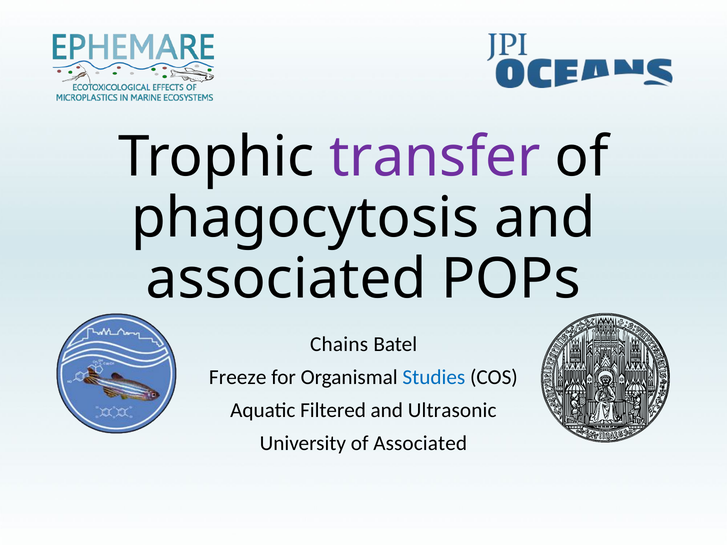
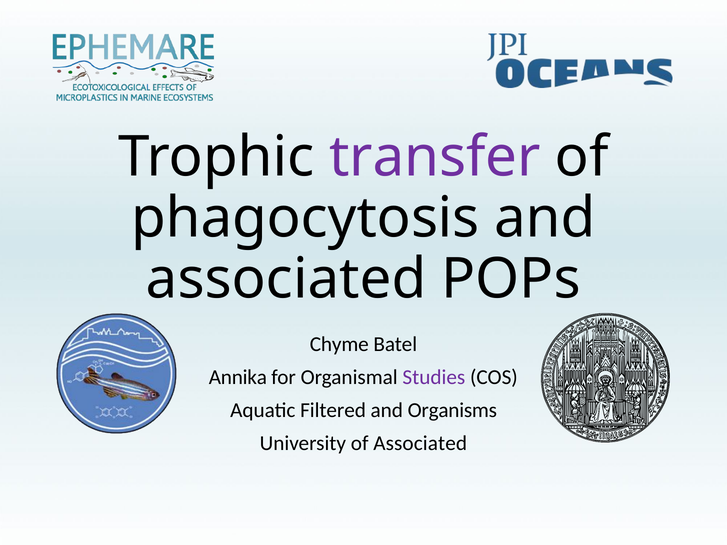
Chains: Chains -> Chyme
Freeze: Freeze -> Annika
Studies colour: blue -> purple
Ultrasonic: Ultrasonic -> Organisms
